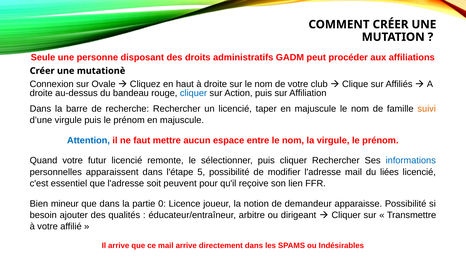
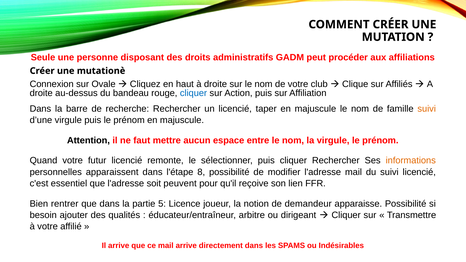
Attention colour: blue -> black
informations colour: blue -> orange
5: 5 -> 8
du liées: liées -> suivi
mineur: mineur -> rentrer
0: 0 -> 5
